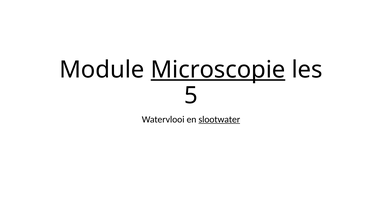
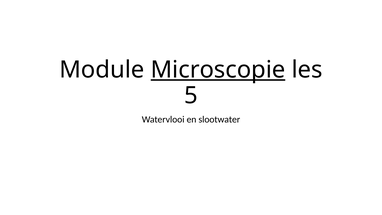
slootwater underline: present -> none
